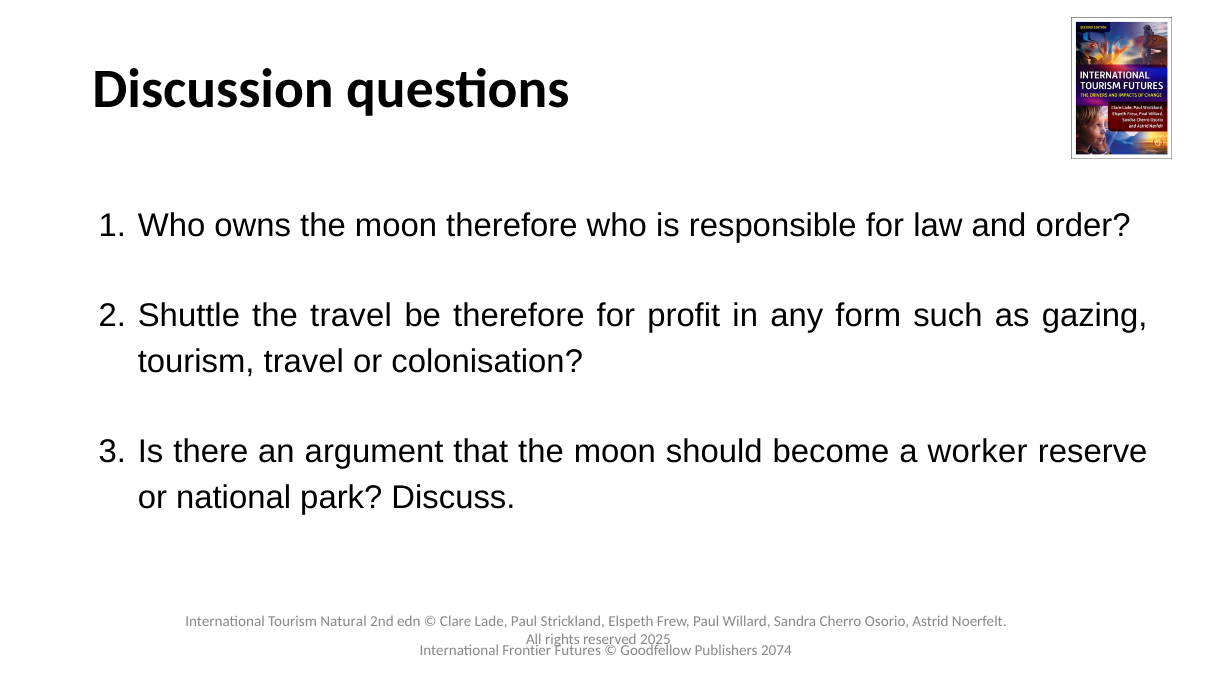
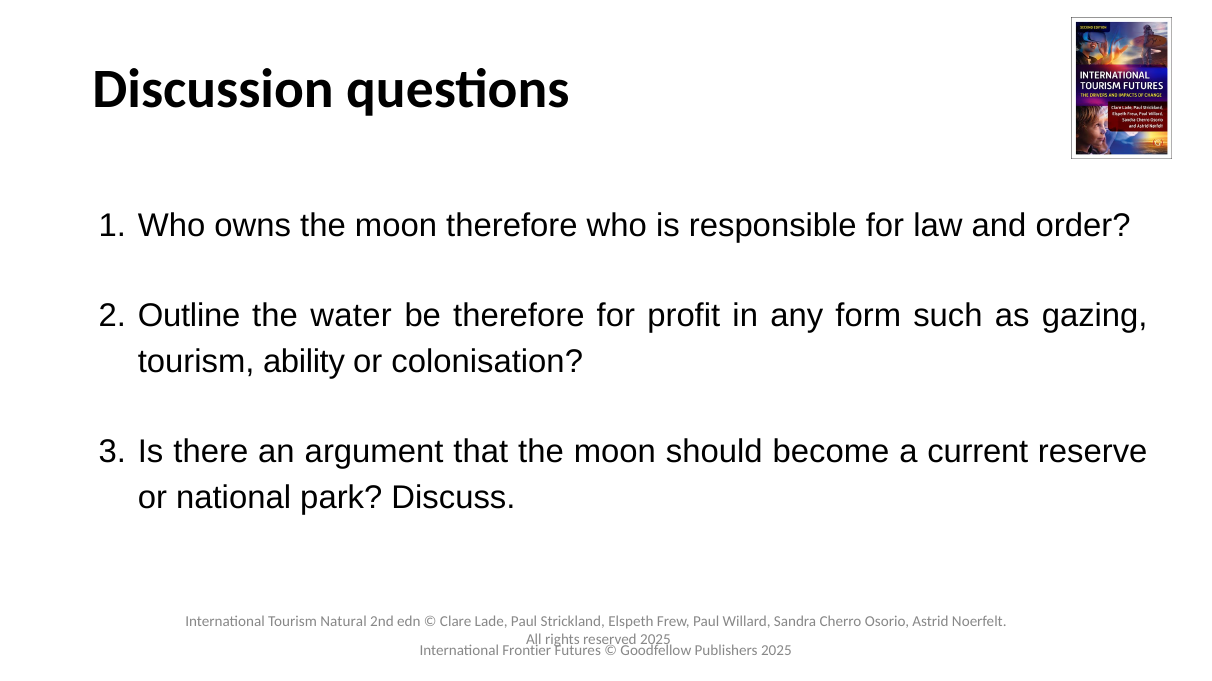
Shuttle: Shuttle -> Outline
the travel: travel -> water
tourism travel: travel -> ability
worker: worker -> current
Publishers 2074: 2074 -> 2025
